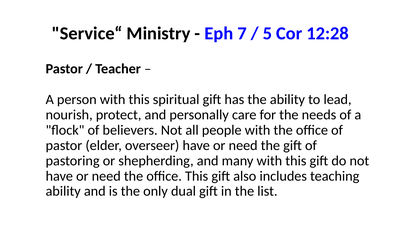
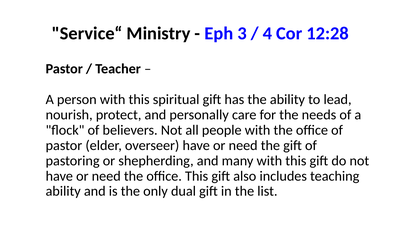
7: 7 -> 3
5: 5 -> 4
